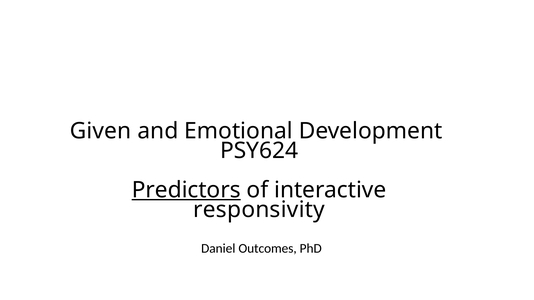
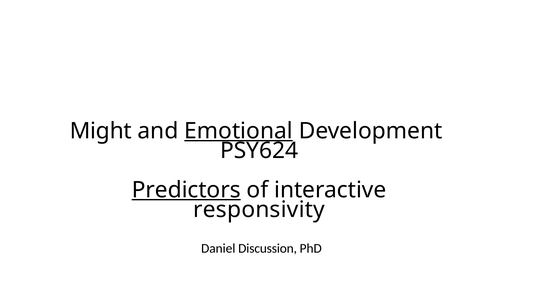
Given: Given -> Might
Emotional underline: none -> present
Outcomes: Outcomes -> Discussion
